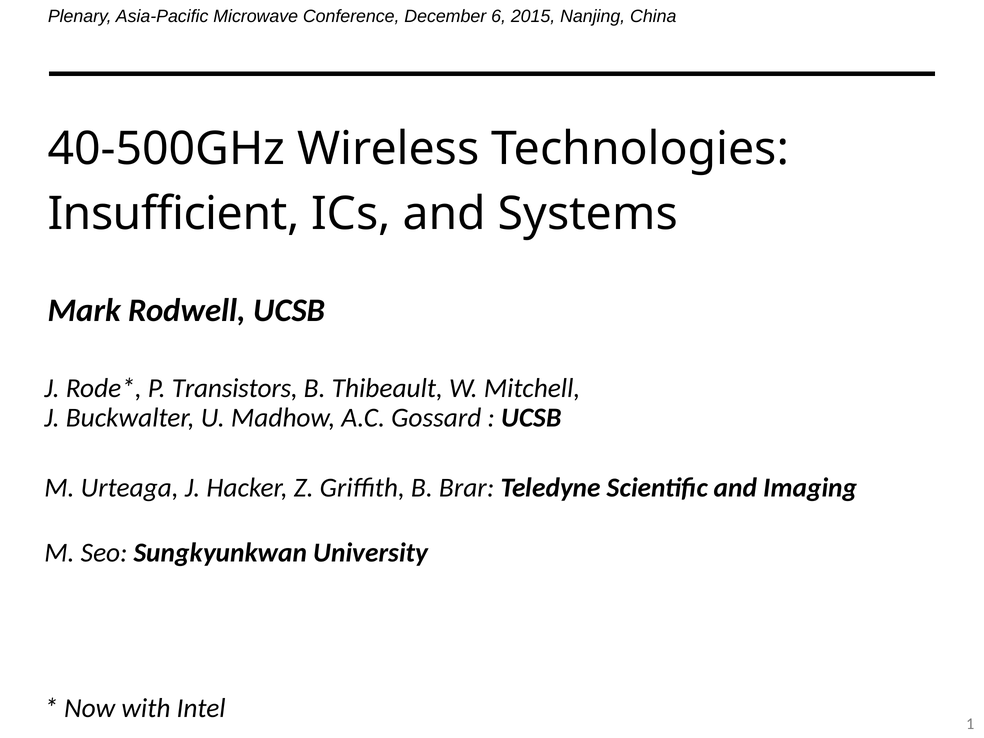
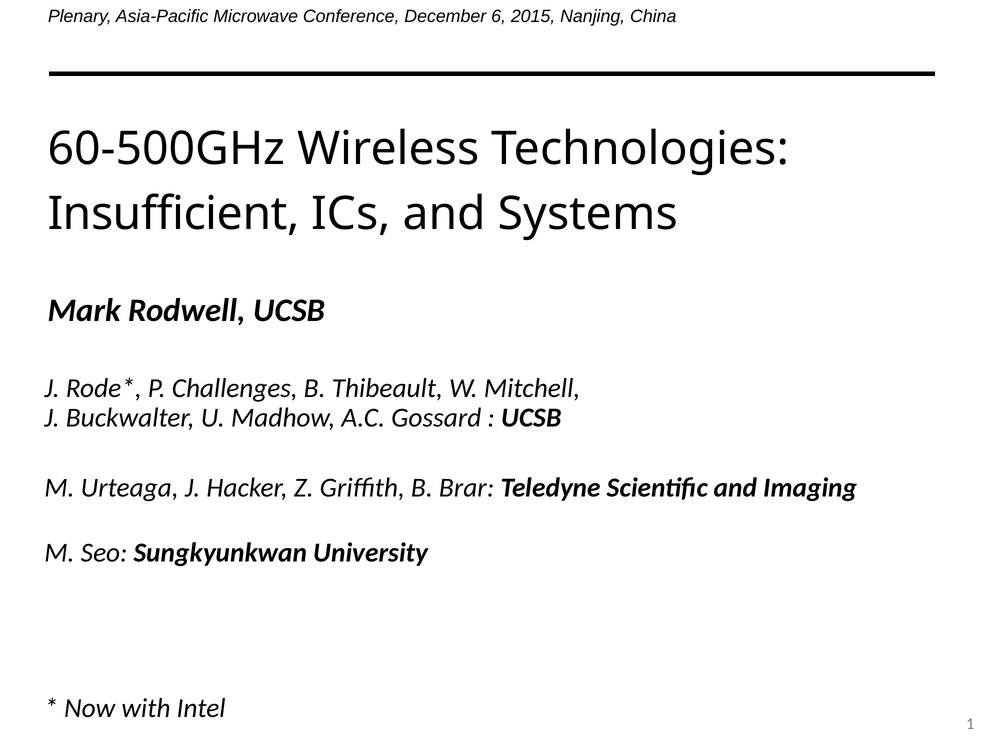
40-500GHz: 40-500GHz -> 60-500GHz
Transistors: Transistors -> Challenges
